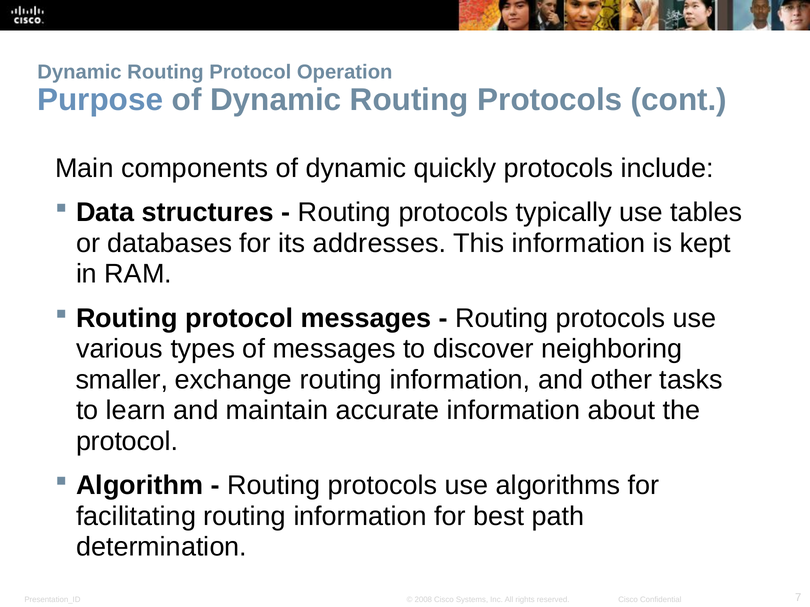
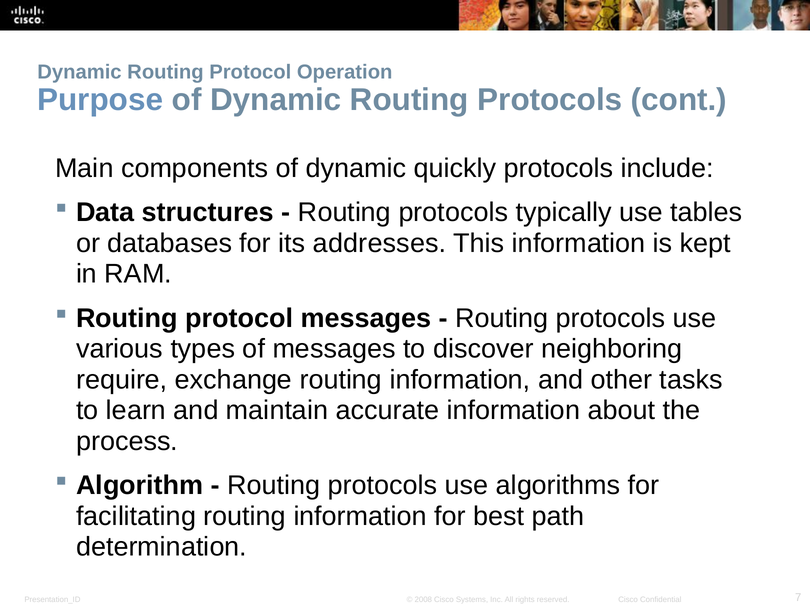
smaller: smaller -> require
protocol at (127, 442): protocol -> process
